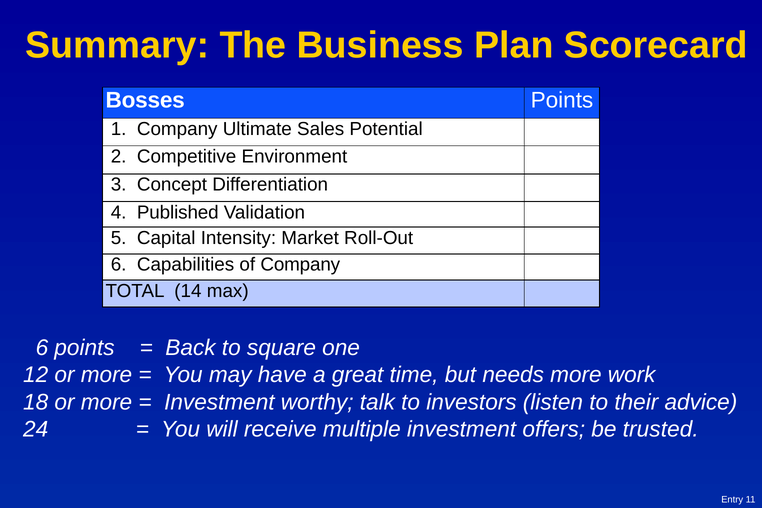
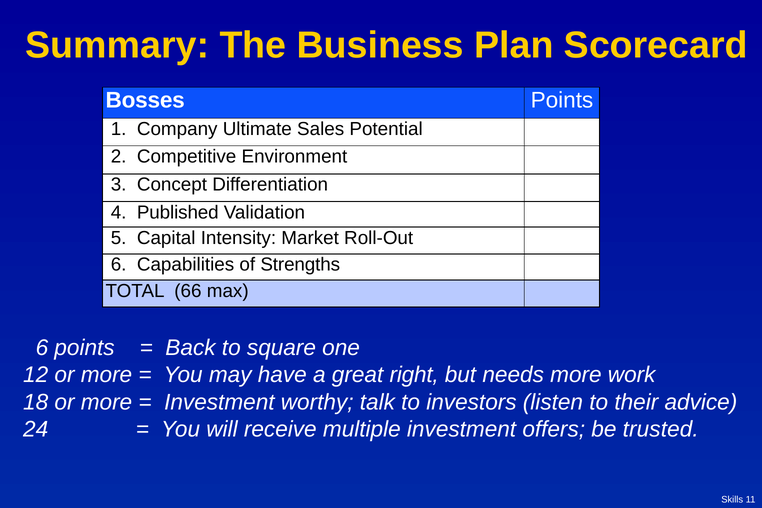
of Company: Company -> Strengths
14: 14 -> 66
time: time -> right
Entry: Entry -> Skills
